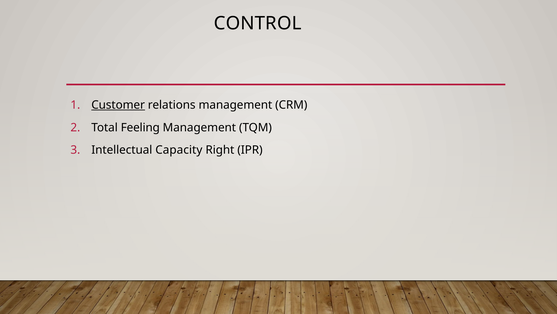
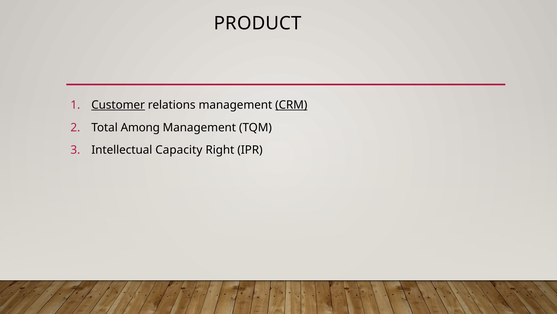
CONTROL: CONTROL -> PRODUCT
CRM underline: none -> present
Feeling: Feeling -> Among
